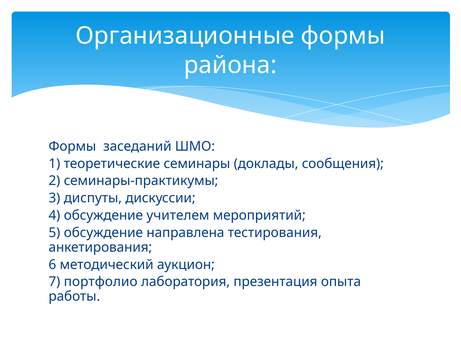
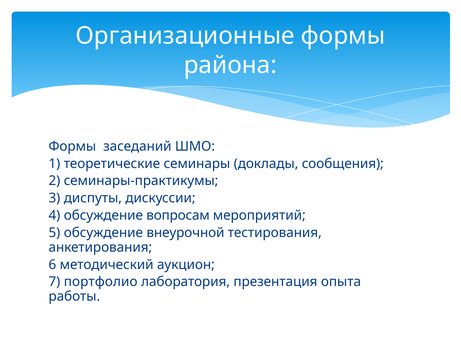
учителем: учителем -> вопросам
направлена: направлена -> внеурочной
